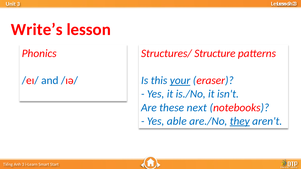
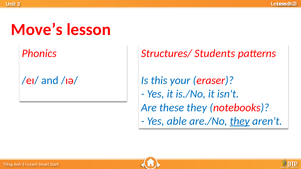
Write’s: Write’s -> Move’s
Structure: Structure -> Students
your underline: present -> none
these next: next -> they
